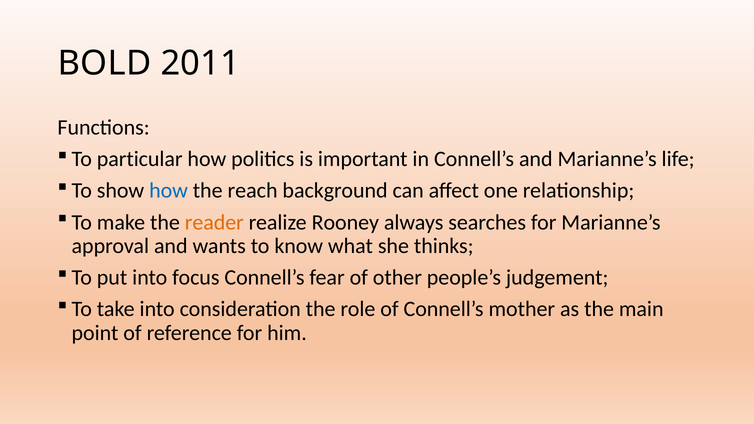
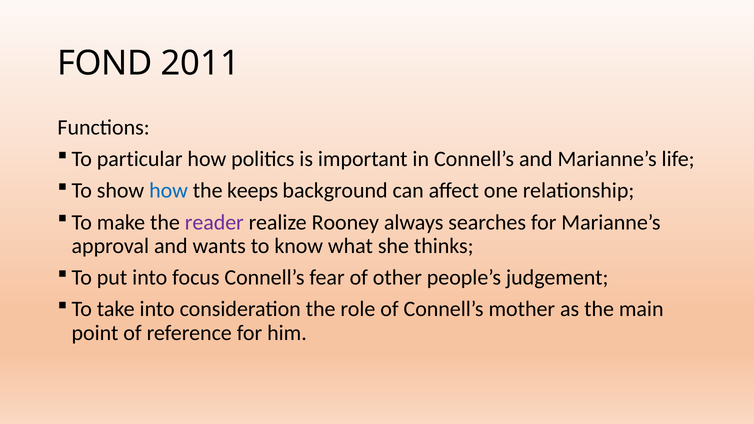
BOLD: BOLD -> FOND
reach: reach -> keeps
reader colour: orange -> purple
